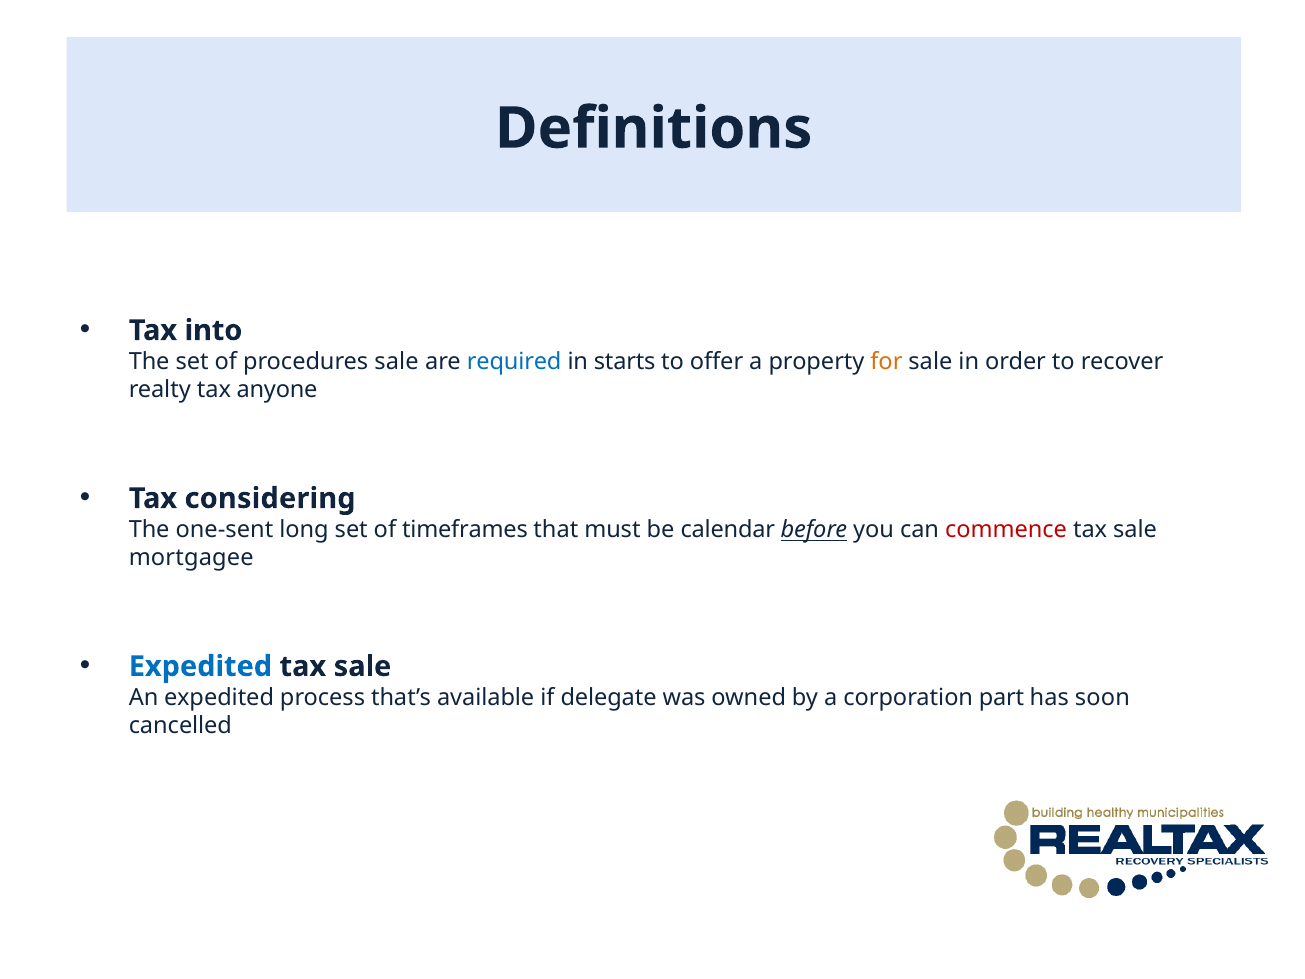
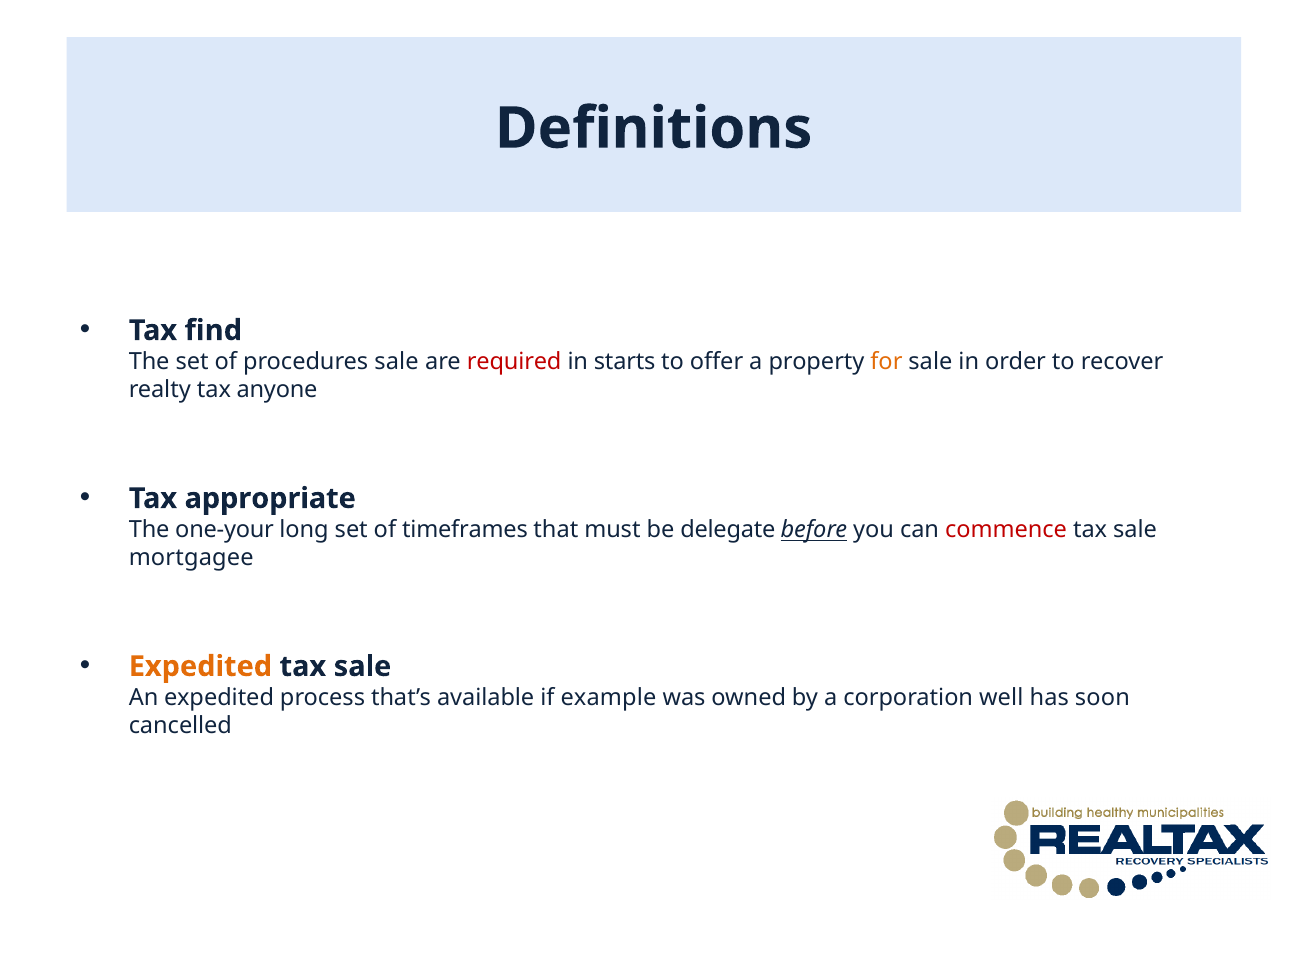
into: into -> find
required colour: blue -> red
considering: considering -> appropriate
one-sent: one-sent -> one-your
calendar: calendar -> delegate
Expedited at (200, 666) colour: blue -> orange
delegate: delegate -> example
part: part -> well
